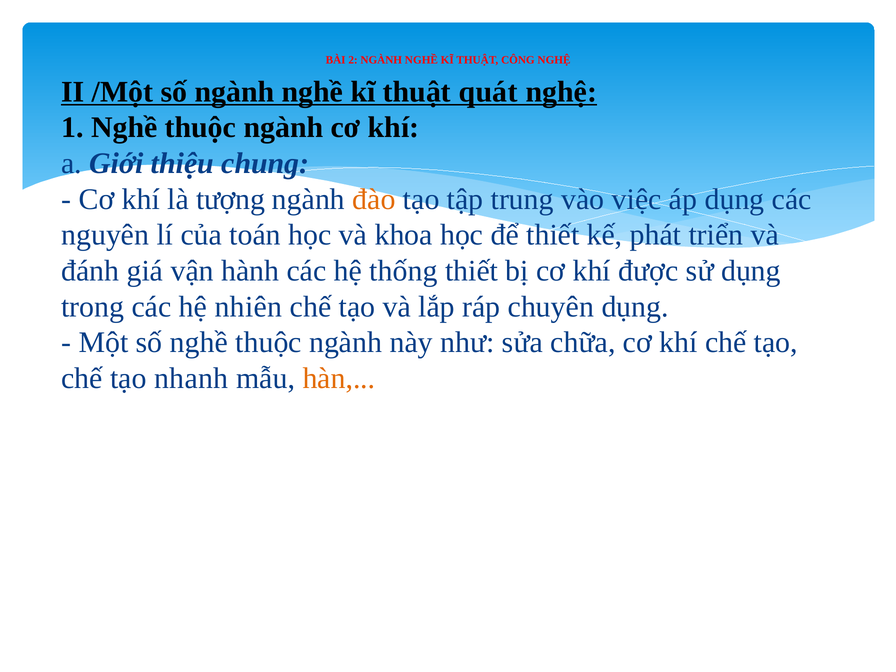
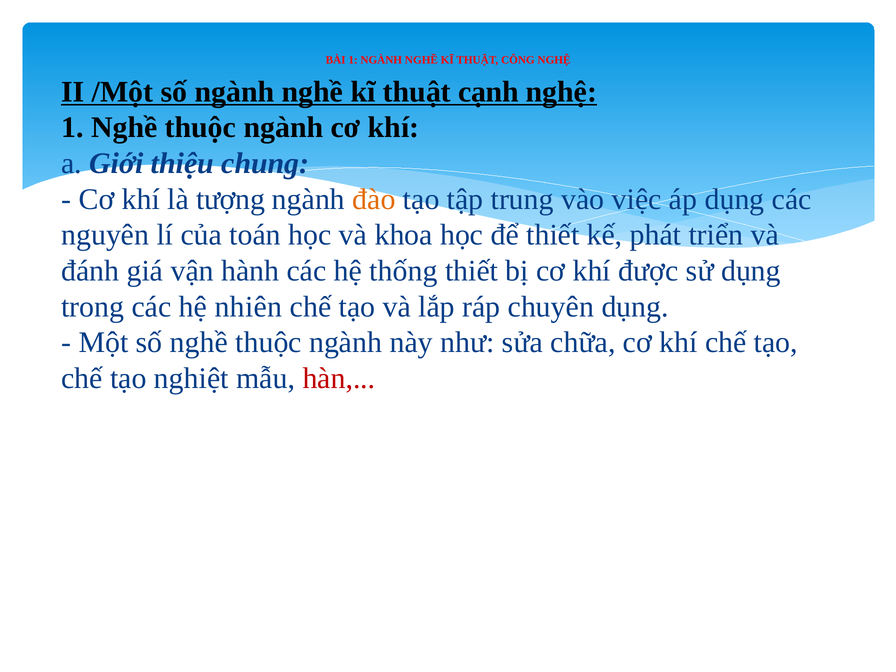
BÀI 2: 2 -> 1
quát: quát -> cạnh
nhanh: nhanh -> nghiệt
hàn colour: orange -> red
